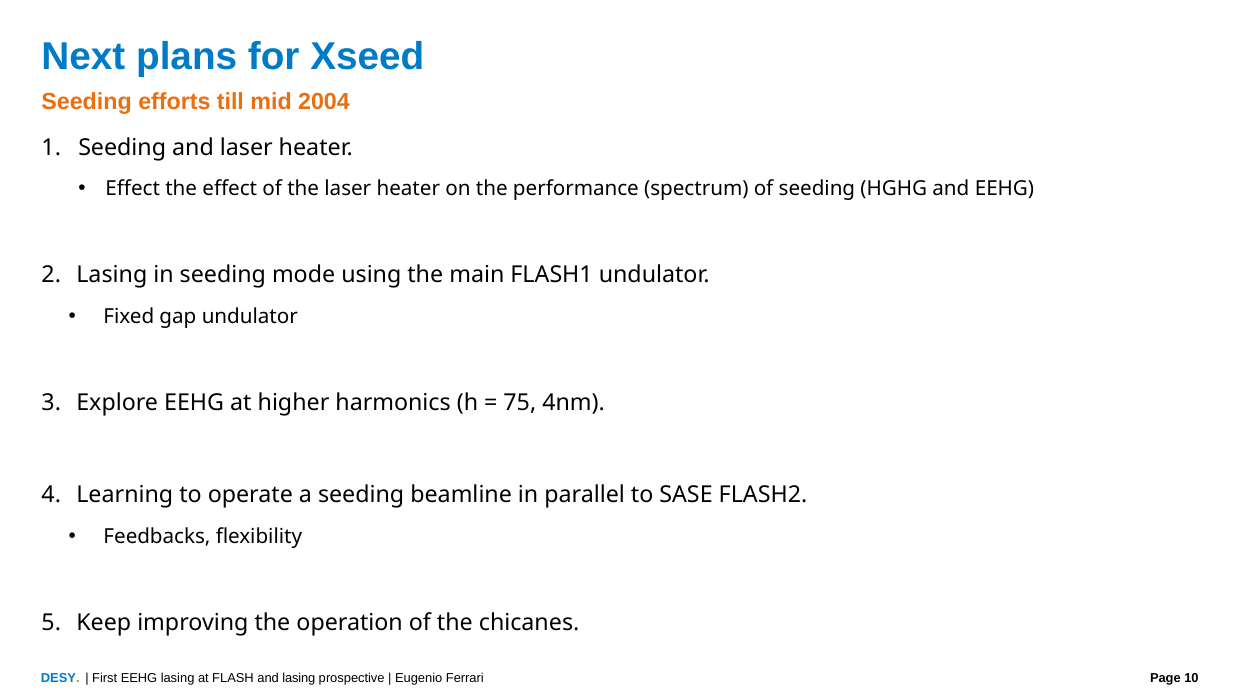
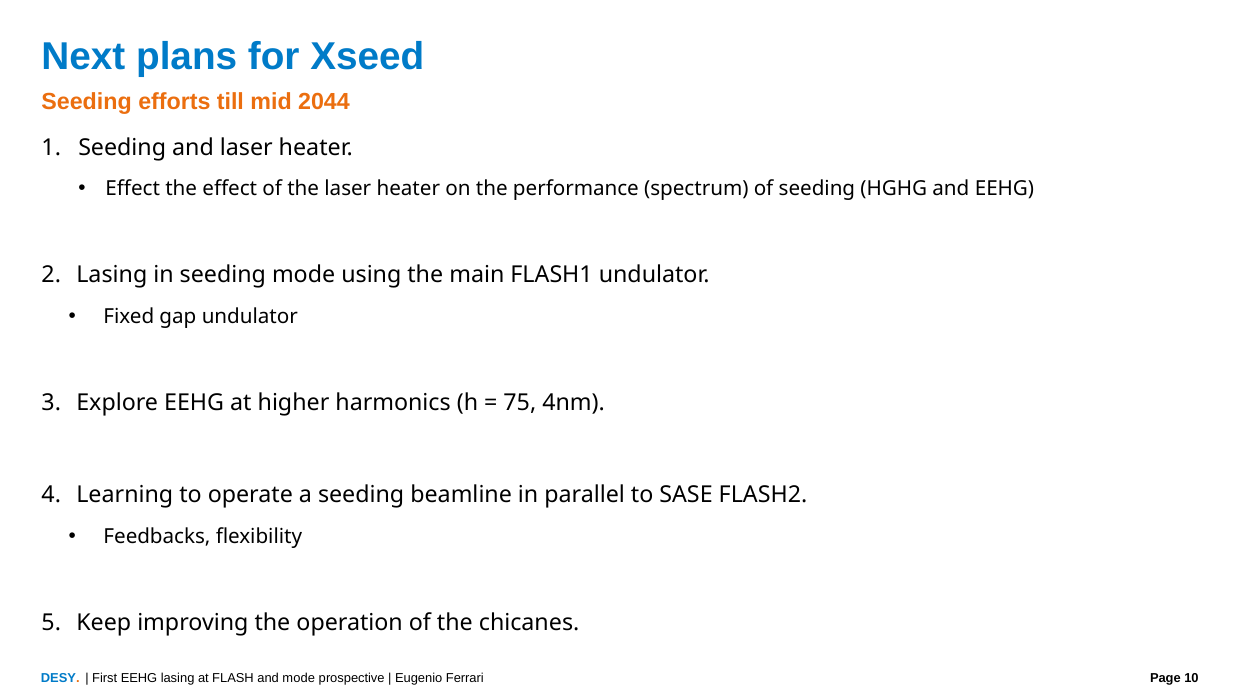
2004: 2004 -> 2044
and lasing: lasing -> mode
